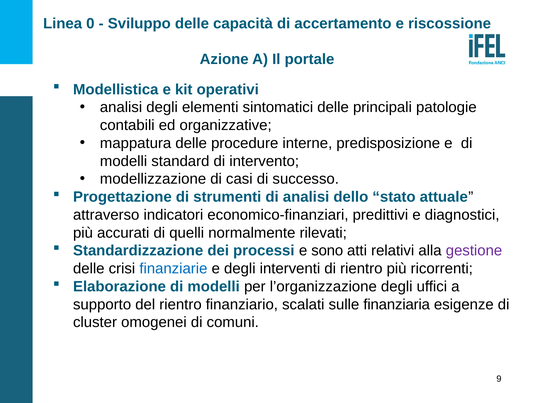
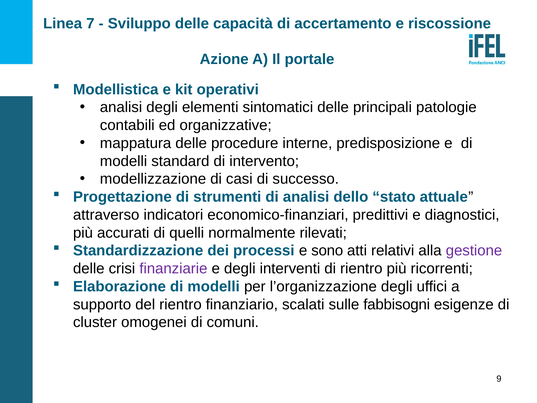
0: 0 -> 7
finanziarie colour: blue -> purple
finanziaria: finanziaria -> fabbisogni
